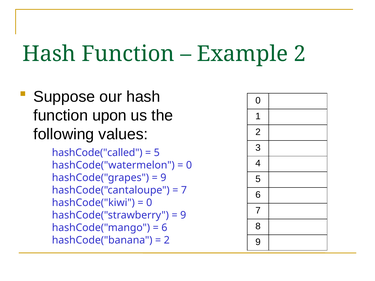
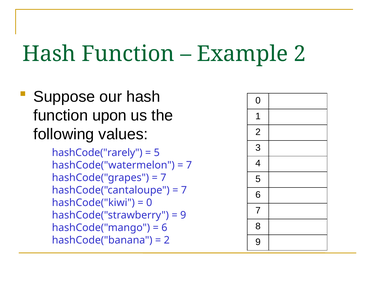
hashCode("called: hashCode("called -> hashCode("rarely
0 at (189, 165): 0 -> 7
9 at (163, 178): 9 -> 7
